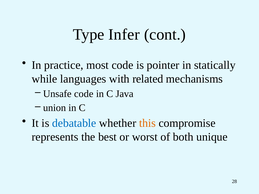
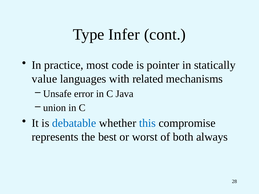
while: while -> value
Unsafe code: code -> error
this colour: orange -> blue
unique: unique -> always
